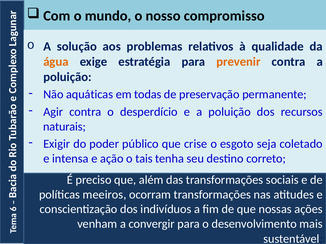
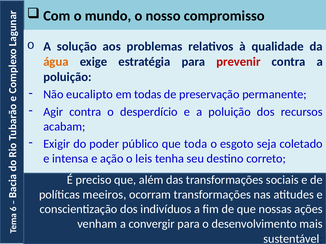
prevenir colour: orange -> red
aquáticas: aquáticas -> eucalipto
naturais: naturais -> acabam
crise: crise -> toda
tais: tais -> leis
